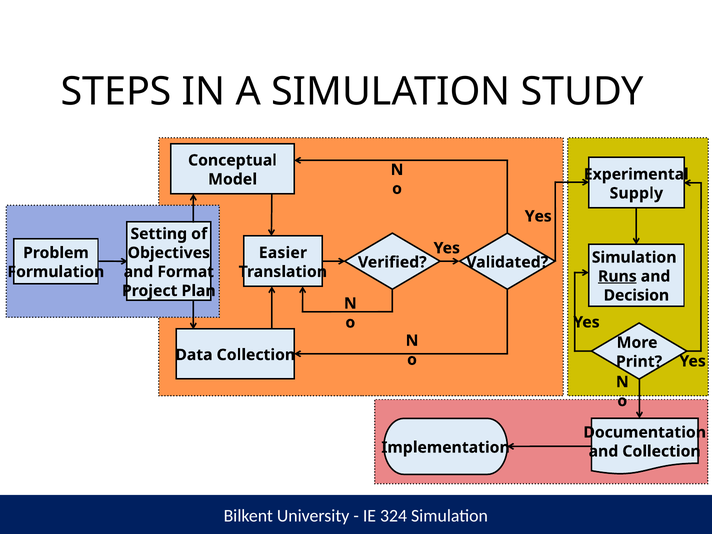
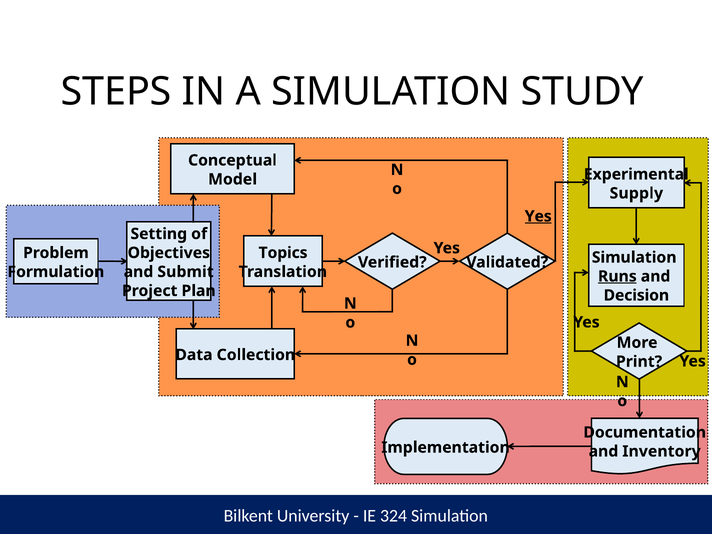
Yes at (538, 216) underline: none -> present
Easier: Easier -> Topics
Format: Format -> Submit
and Collection: Collection -> Inventory
